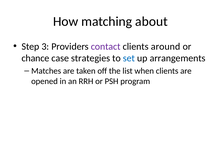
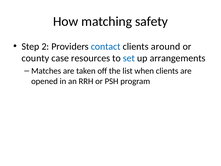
about: about -> safety
3: 3 -> 2
contact colour: purple -> blue
chance: chance -> county
strategies: strategies -> resources
